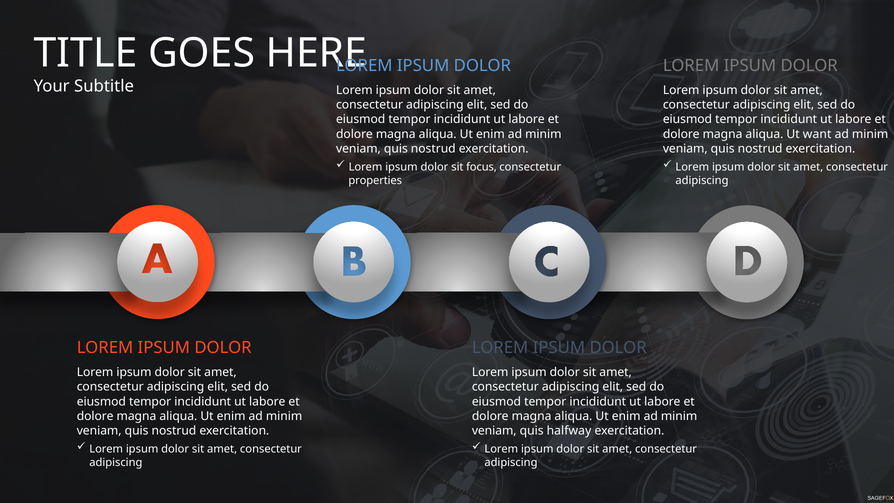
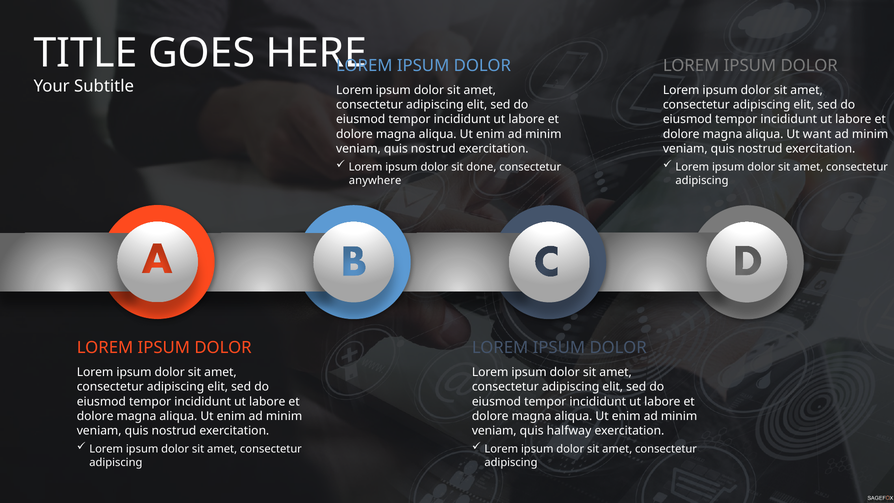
focus: focus -> done
properties: properties -> anywhere
